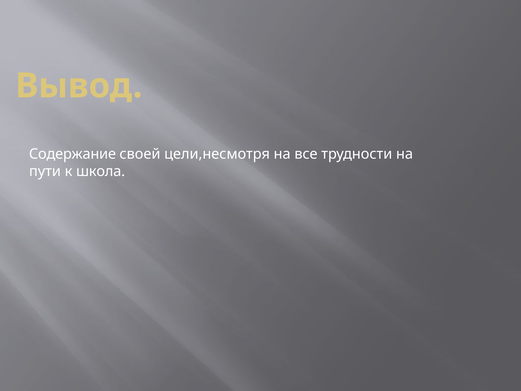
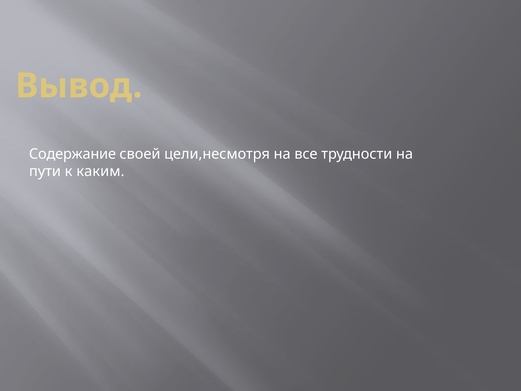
школа: школа -> каким
